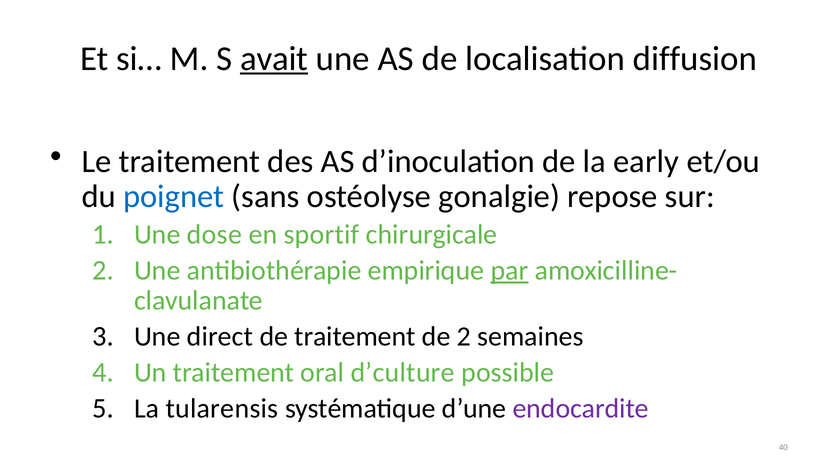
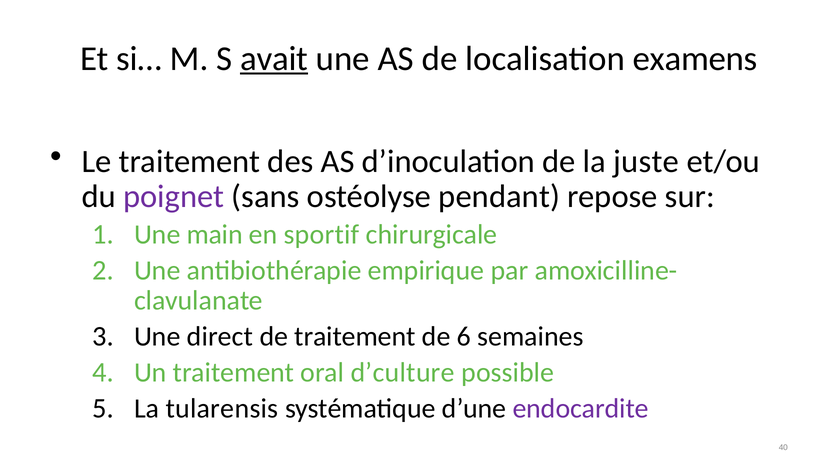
diffusion: diffusion -> examens
early: early -> juste
poignet colour: blue -> purple
gonalgie: gonalgie -> pendant
dose: dose -> main
par underline: present -> none
de 2: 2 -> 6
